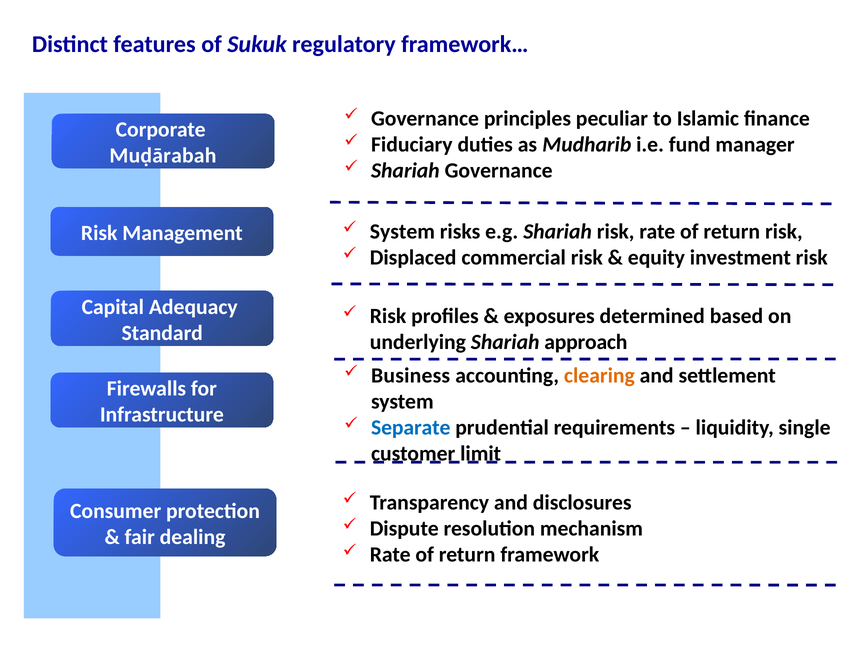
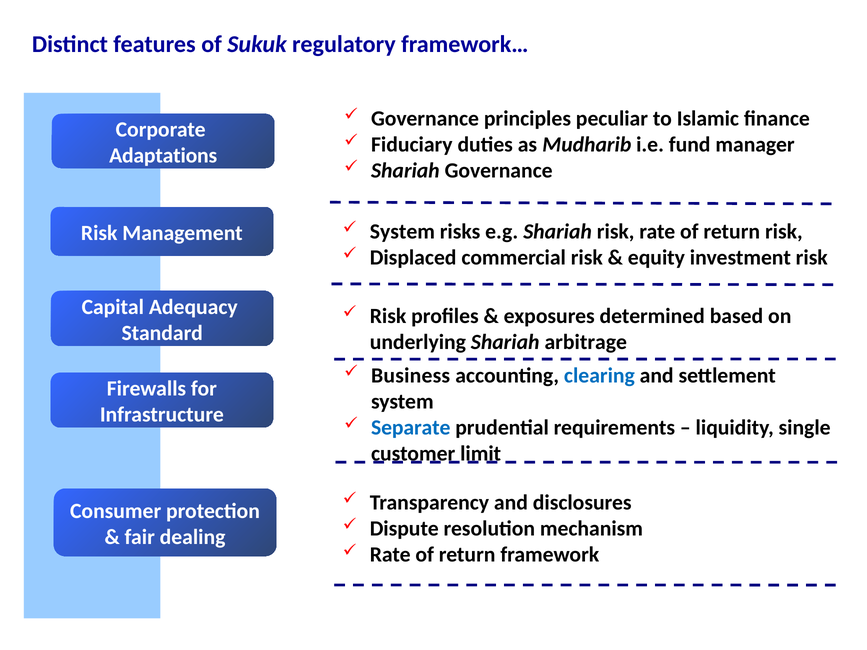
Muḍārabah: Muḍārabah -> Adaptations
approach: approach -> arbitrage
clearing colour: orange -> blue
